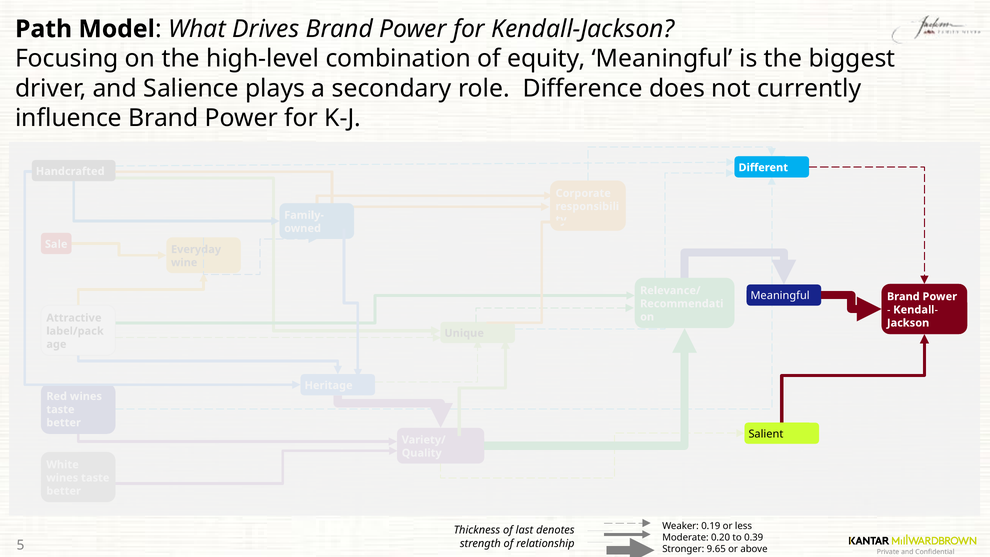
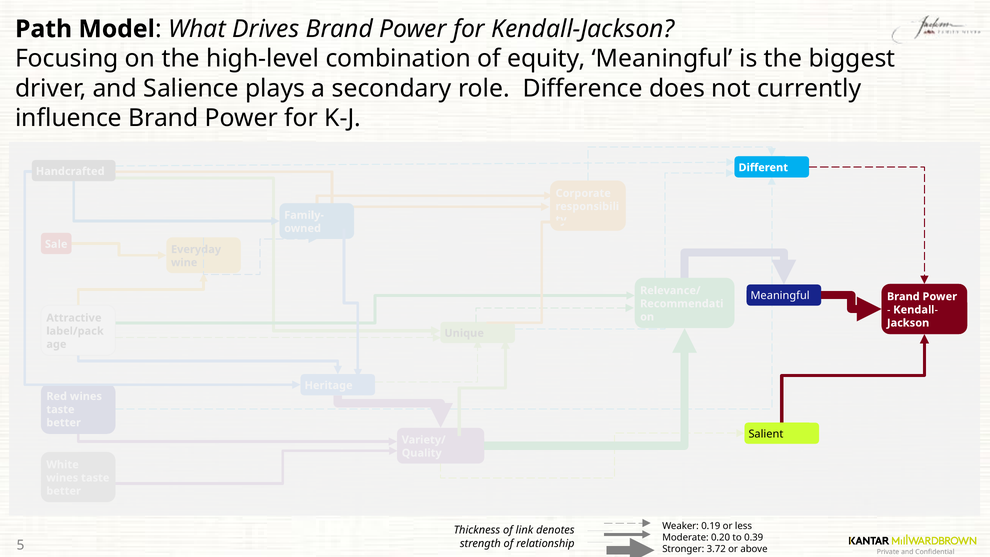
last: last -> link
9.65: 9.65 -> 3.72
